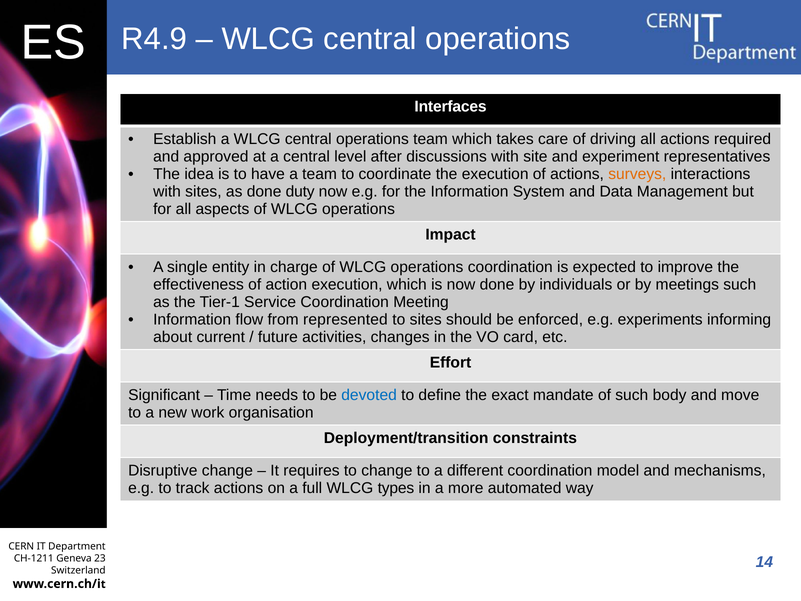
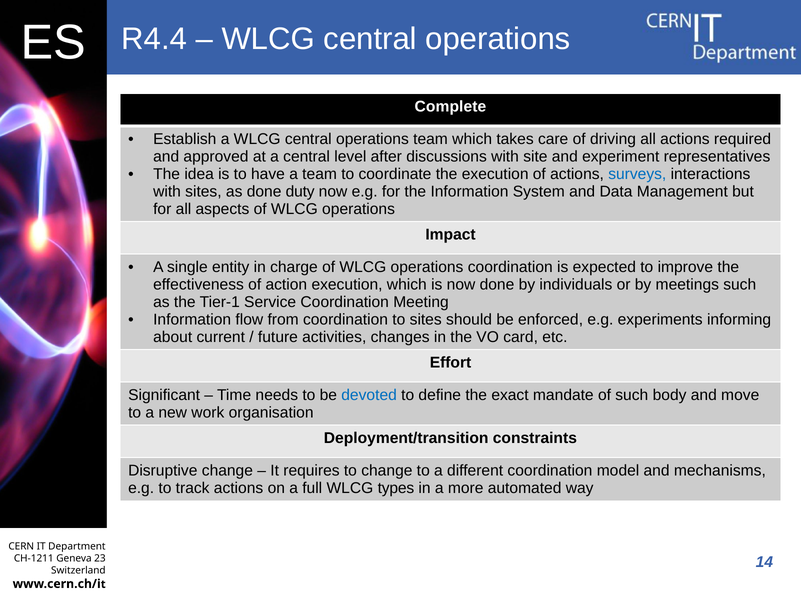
R4.9: R4.9 -> R4.4
Interfaces: Interfaces -> Complete
surveys colour: orange -> blue
from represented: represented -> coordination
